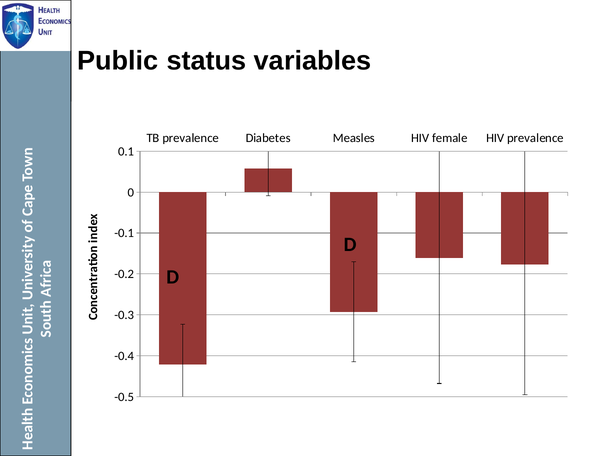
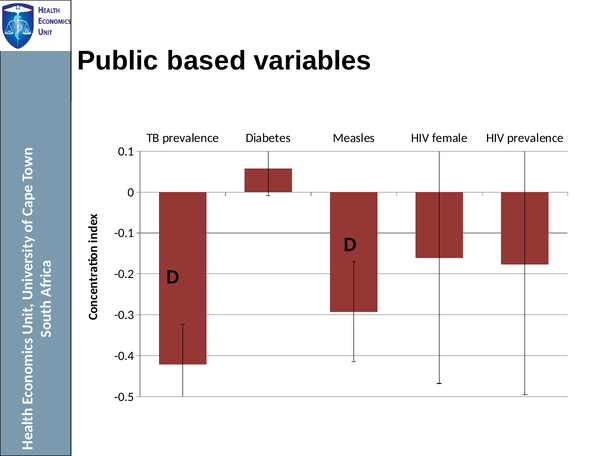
status: status -> based
